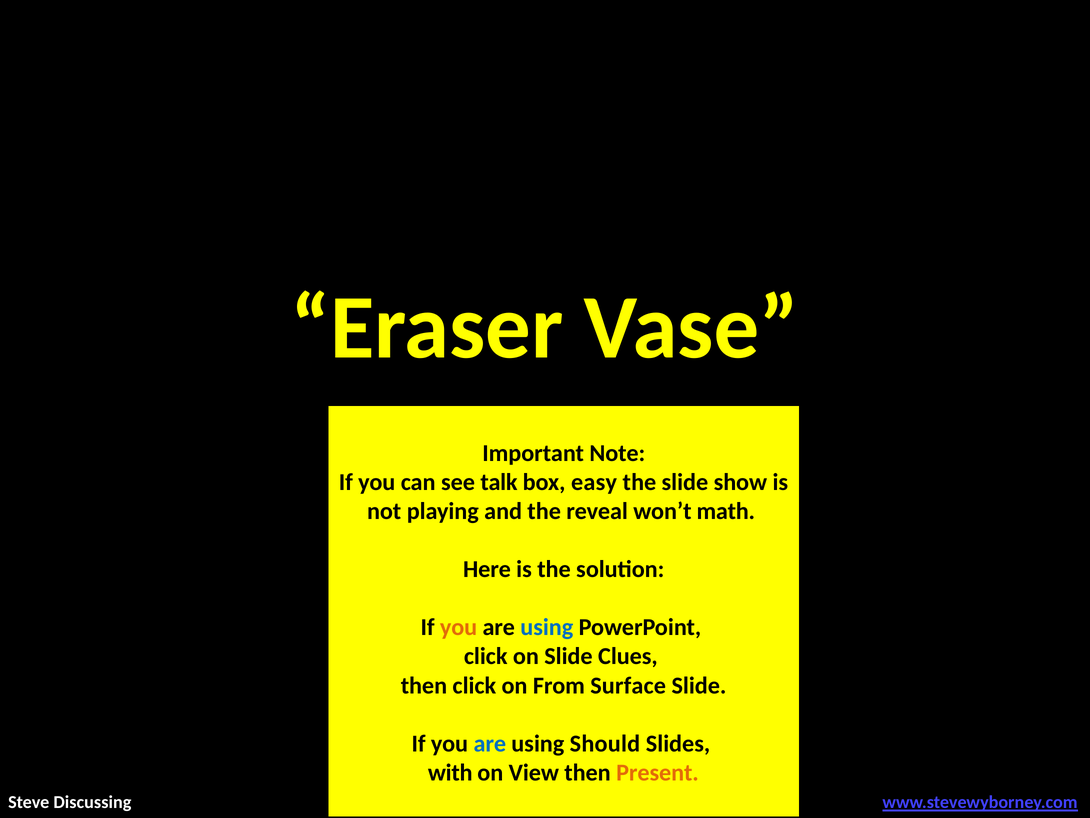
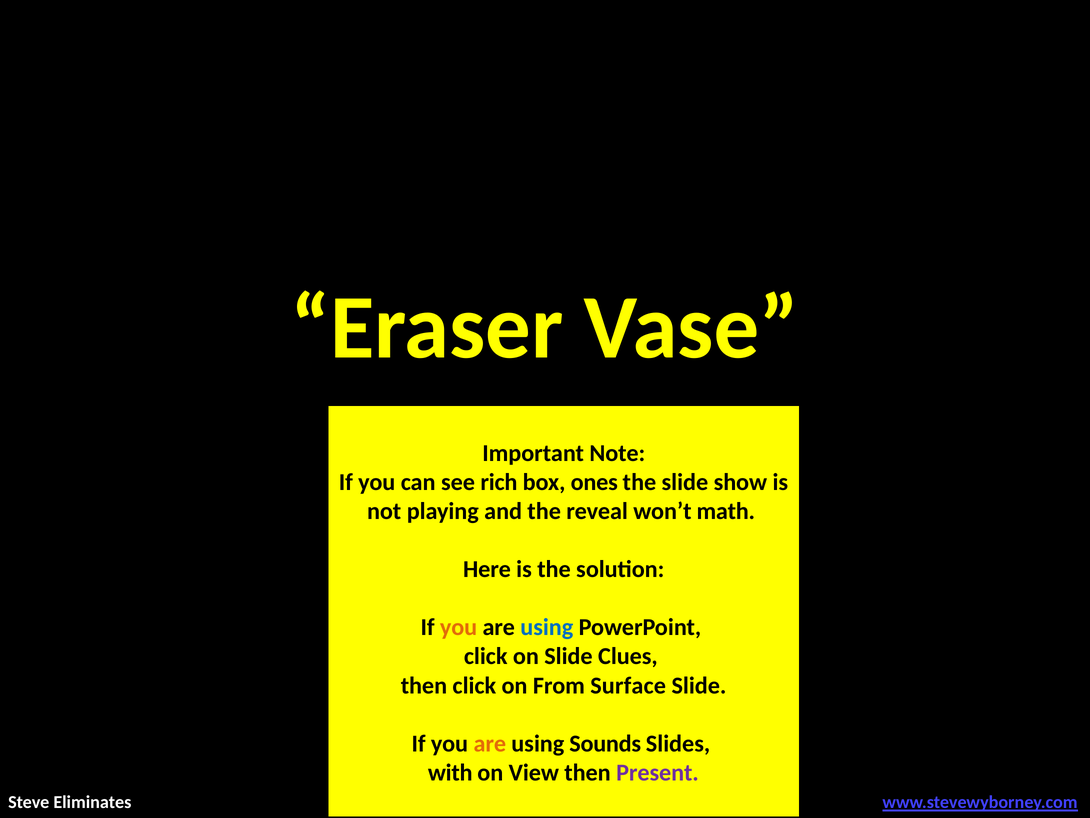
talk: talk -> rich
easy: easy -> ones
are at (490, 743) colour: blue -> orange
Should: Should -> Sounds
Present colour: orange -> purple
Discussing: Discussing -> Eliminates
